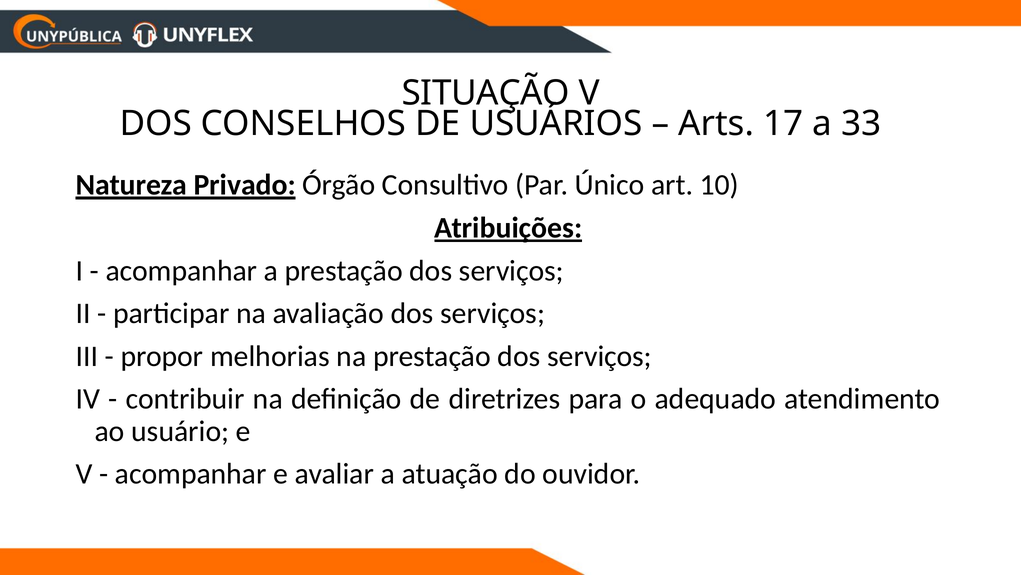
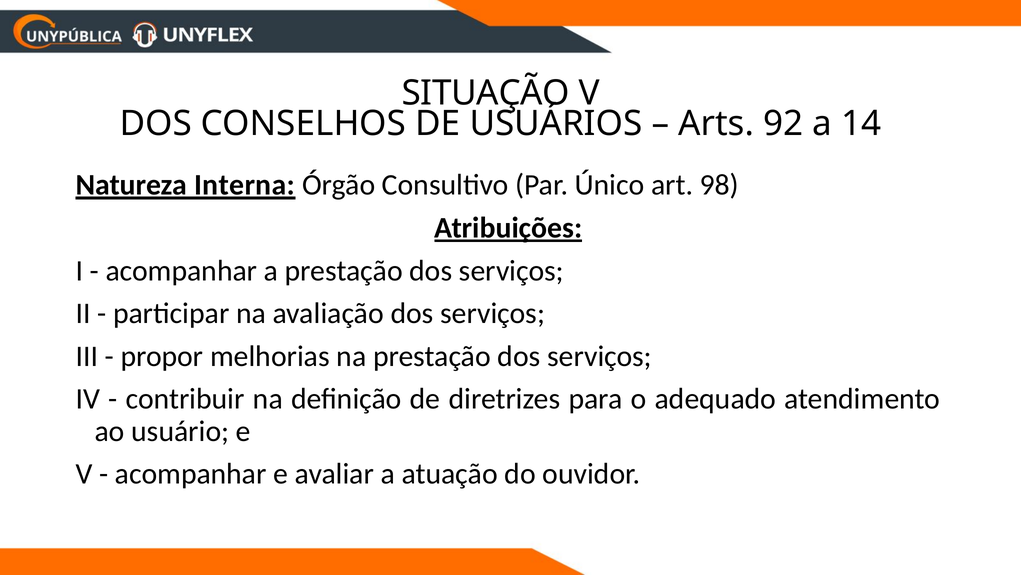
17: 17 -> 92
33: 33 -> 14
Privado: Privado -> Interna
10: 10 -> 98
